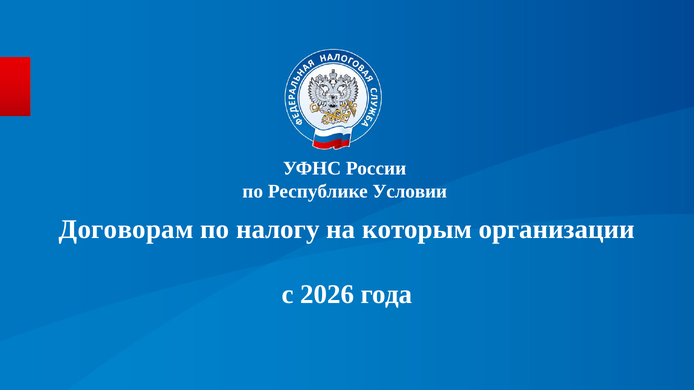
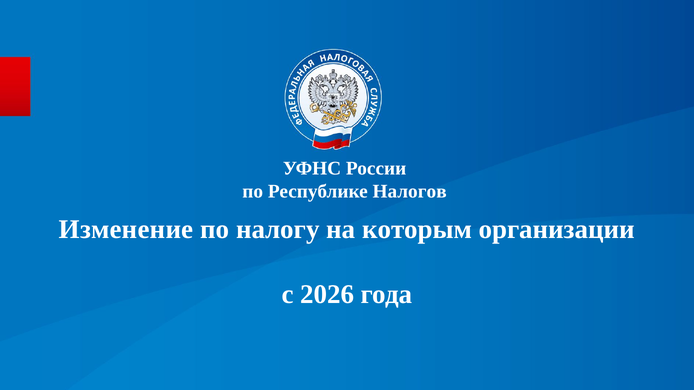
Условии: Условии -> Налогов
Договорам: Договорам -> Изменение
